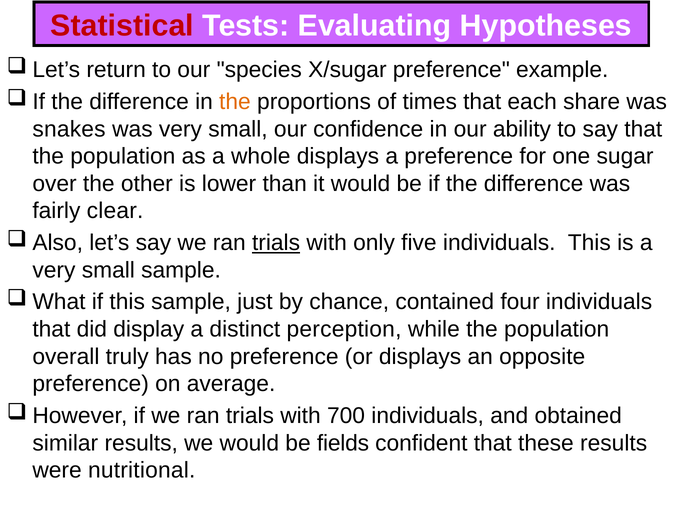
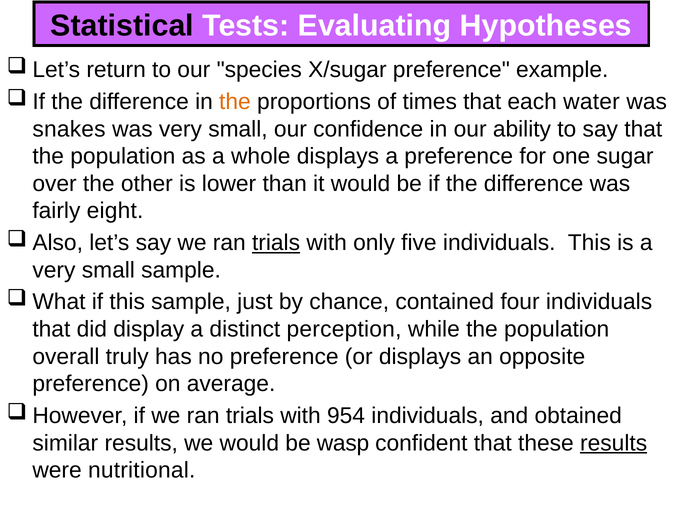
Statistical colour: red -> black
share: share -> water
clear: clear -> eight
700: 700 -> 954
fields: fields -> wasp
results at (614, 443) underline: none -> present
